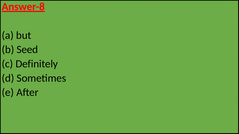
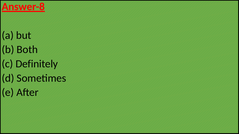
Seed: Seed -> Both
